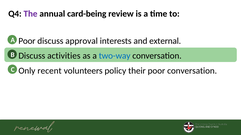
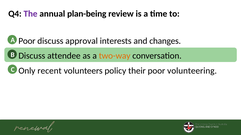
card-being: card-being -> plan-being
external: external -> changes
activities: activities -> attendee
two-way colour: blue -> orange
poor conversation: conversation -> volunteering
